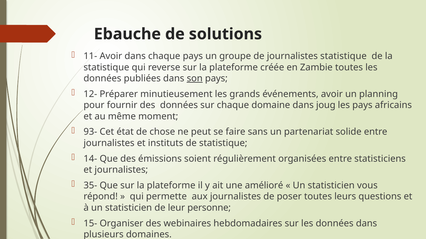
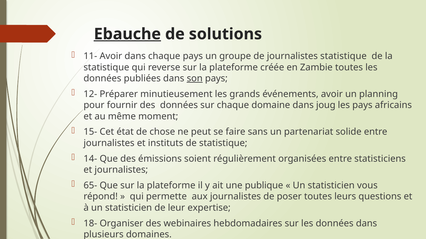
Ebauche underline: none -> present
93-: 93- -> 15-
35-: 35- -> 65-
amélioré: amélioré -> publique
personne: personne -> expertise
15-: 15- -> 18-
